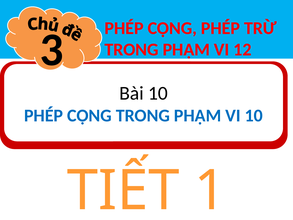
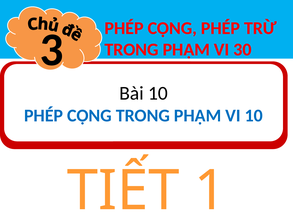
12: 12 -> 30
